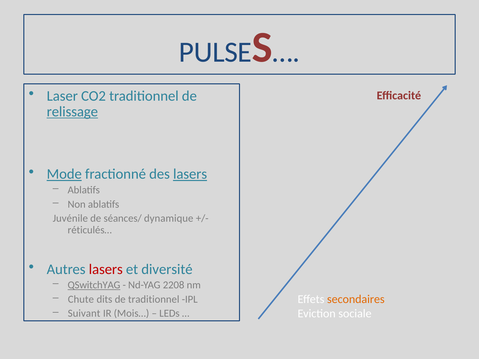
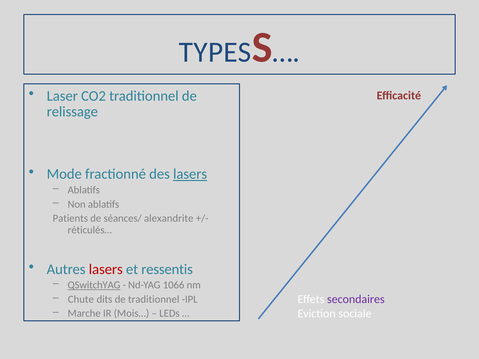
PULSE: PULSE -> TYPES
relissage underline: present -> none
Mode underline: present -> none
Juvénile: Juvénile -> Patients
dynamique: dynamique -> alexandrite
diversité: diversité -> ressentis
2208: 2208 -> 1066
secondaires colour: orange -> purple
Suivant: Suivant -> Marche
